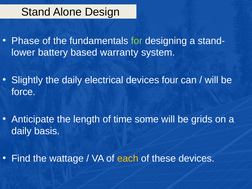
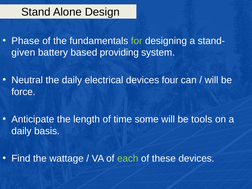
lower: lower -> given
warranty: warranty -> providing
Slightly: Slightly -> Neutral
grids: grids -> tools
each colour: yellow -> light green
